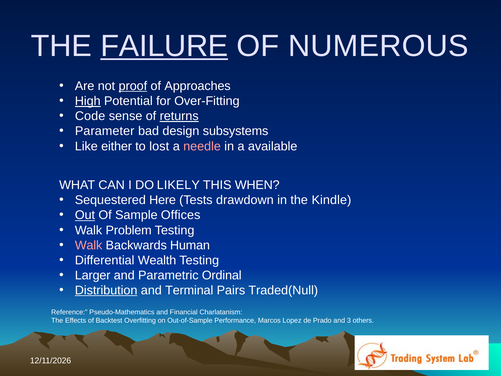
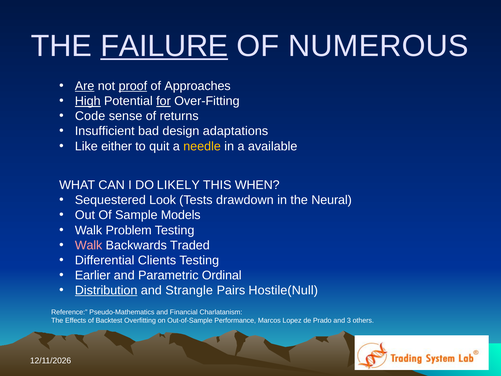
Are underline: none -> present
for underline: none -> present
returns underline: present -> none
Parameter: Parameter -> Insufficient
subsystems: subsystems -> adaptations
lost: lost -> quit
needle colour: pink -> yellow
Here: Here -> Look
Kindle: Kindle -> Neural
Out underline: present -> none
Offices: Offices -> Models
Human: Human -> Traded
Wealth: Wealth -> Clients
Larger: Larger -> Earlier
Terminal: Terminal -> Strangle
Traded(Null: Traded(Null -> Hostile(Null
